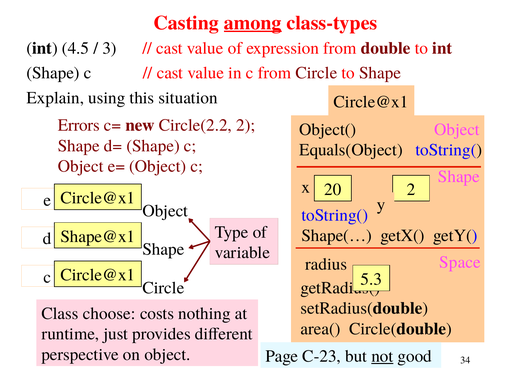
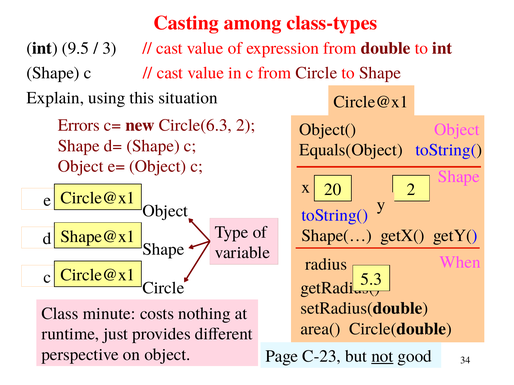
among underline: present -> none
4.5: 4.5 -> 9.5
Circle(2.2: Circle(2.2 -> Circle(6.3
Space: Space -> When
choose: choose -> minute
